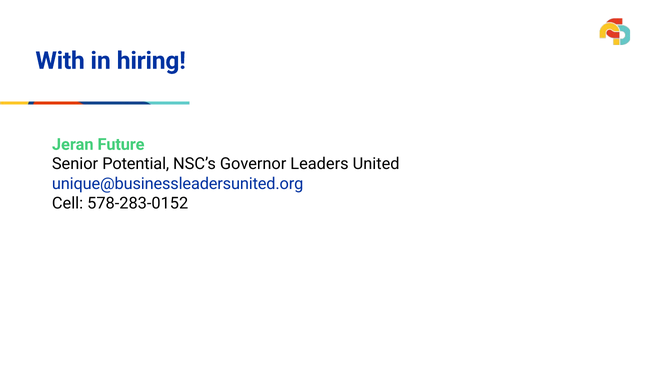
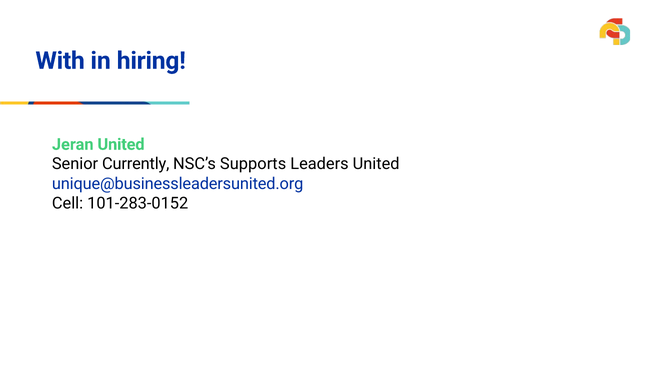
Jeran Future: Future -> United
Potential: Potential -> Currently
Governor: Governor -> Supports
578-283-0152: 578-283-0152 -> 101-283-0152
